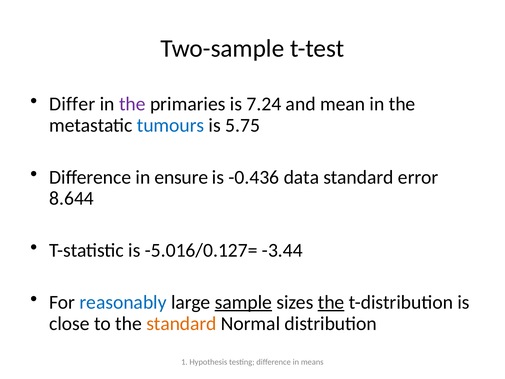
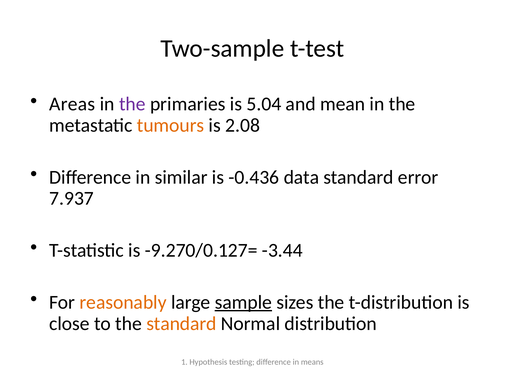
Differ: Differ -> Areas
7.24: 7.24 -> 5.04
tumours colour: blue -> orange
5.75: 5.75 -> 2.08
ensure: ensure -> similar
8.644: 8.644 -> 7.937
-5.016/0.127=: -5.016/0.127= -> -9.270/0.127=
reasonably colour: blue -> orange
the at (331, 302) underline: present -> none
